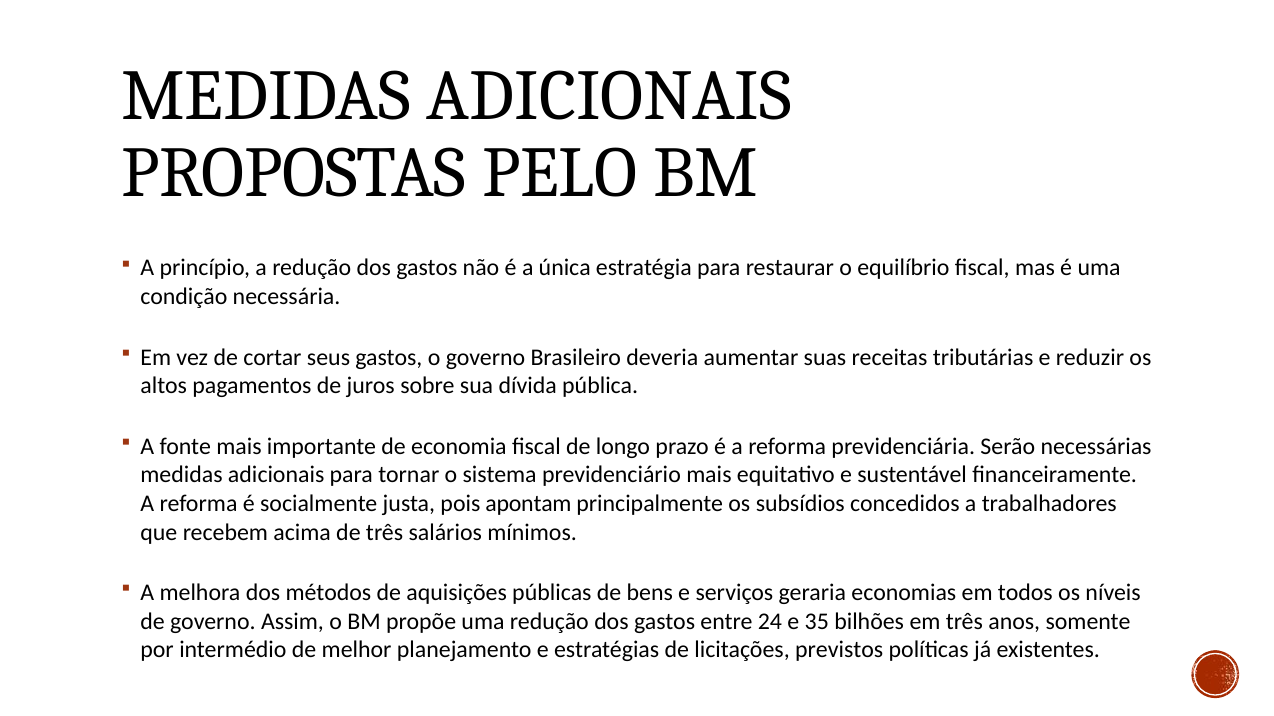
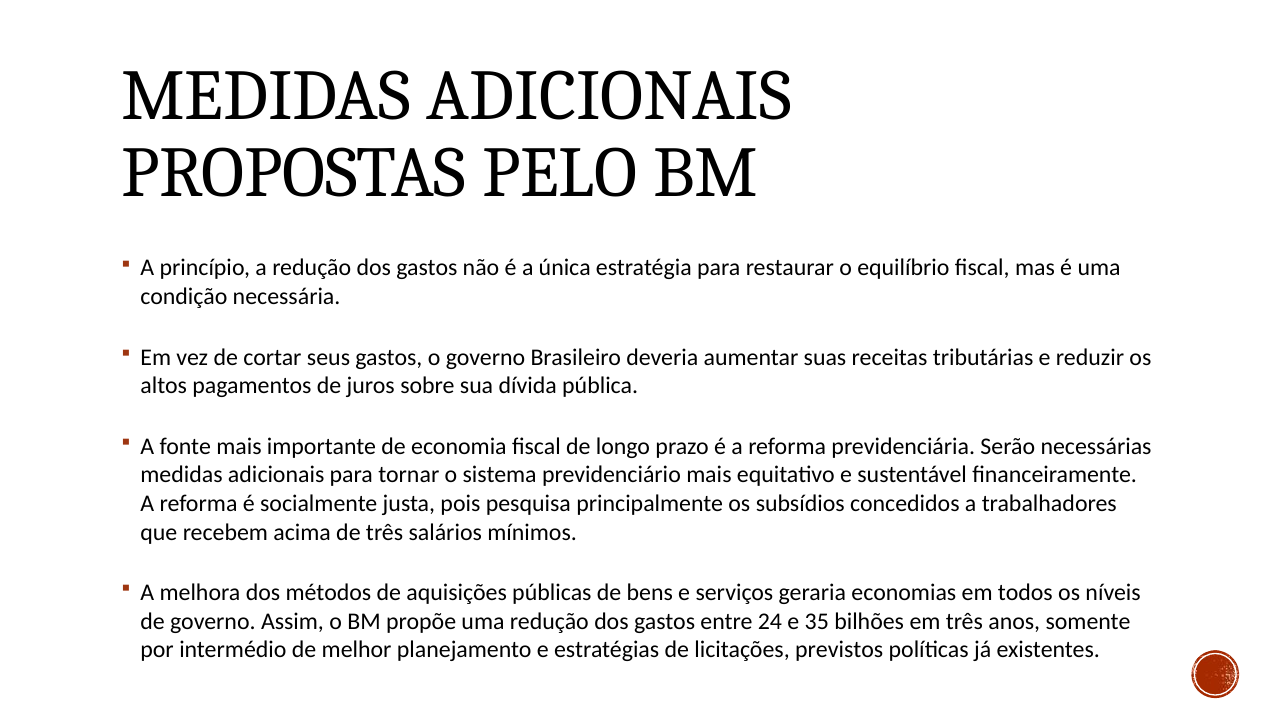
apontam: apontam -> pesquisa
